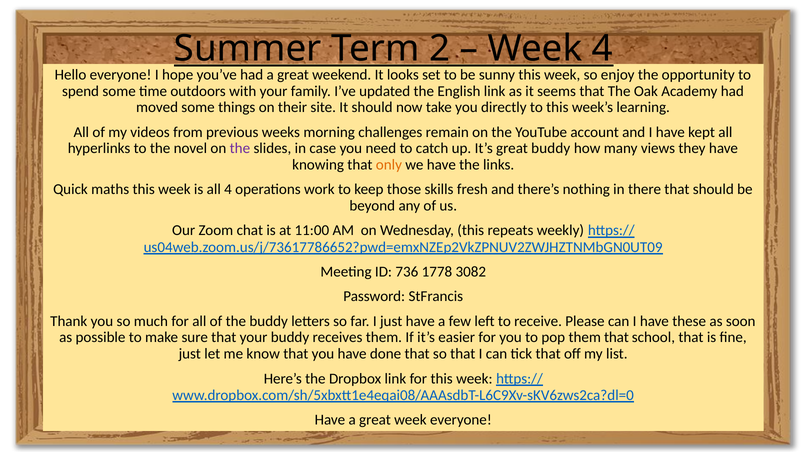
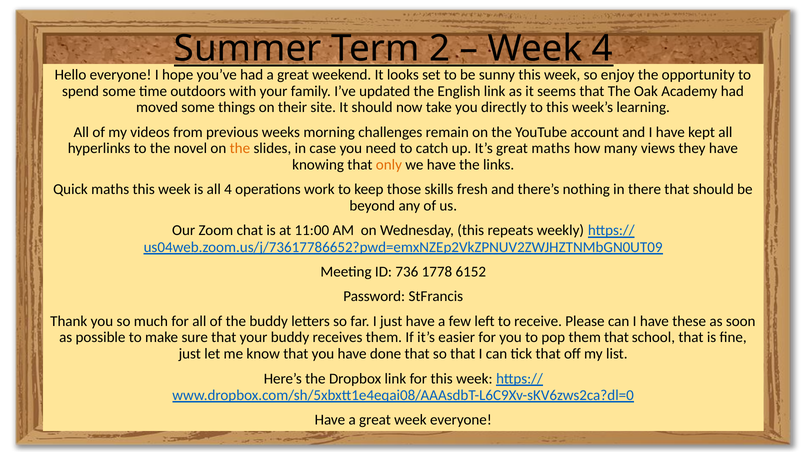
the at (240, 148) colour: purple -> orange
great buddy: buddy -> maths
3082: 3082 -> 6152
